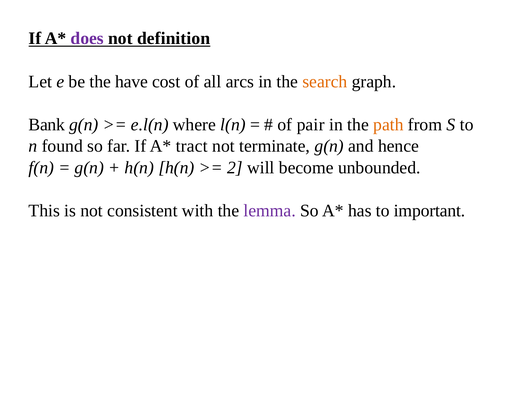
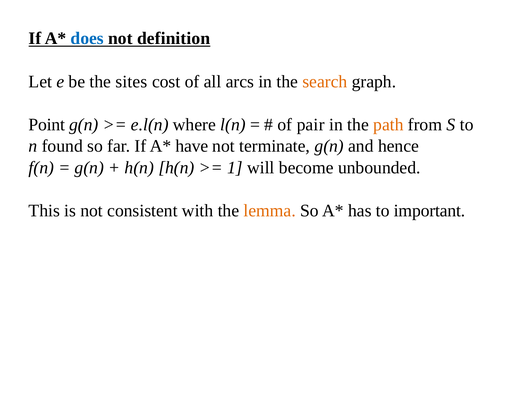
does colour: purple -> blue
have: have -> sites
Bank: Bank -> Point
tract: tract -> have
2: 2 -> 1
lemma colour: purple -> orange
